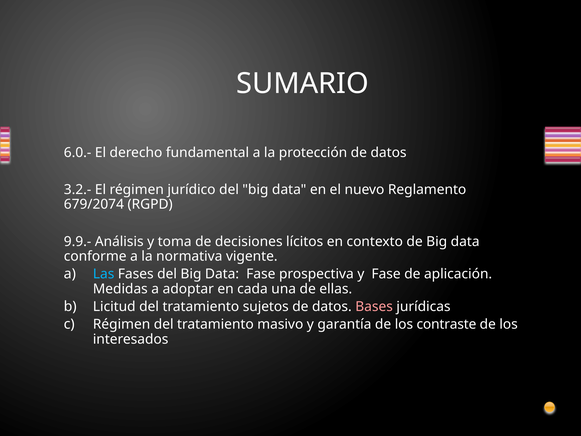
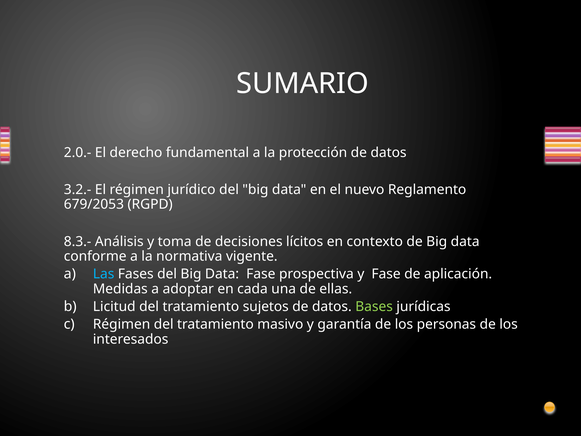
6.0.-: 6.0.- -> 2.0.-
679/2074: 679/2074 -> 679/2053
9.9.-: 9.9.- -> 8.3.-
Bases colour: pink -> light green
contraste: contraste -> personas
